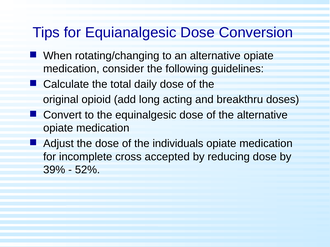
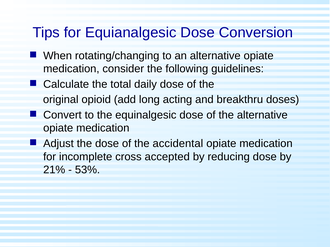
individuals: individuals -> accidental
39%: 39% -> 21%
52%: 52% -> 53%
